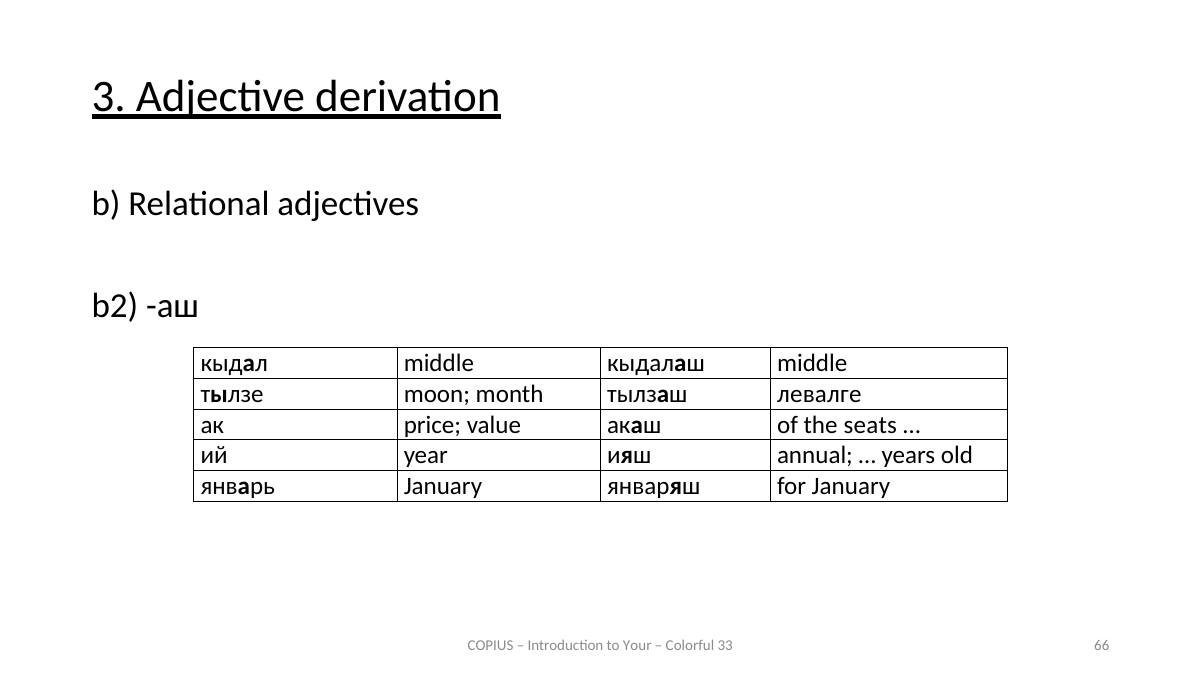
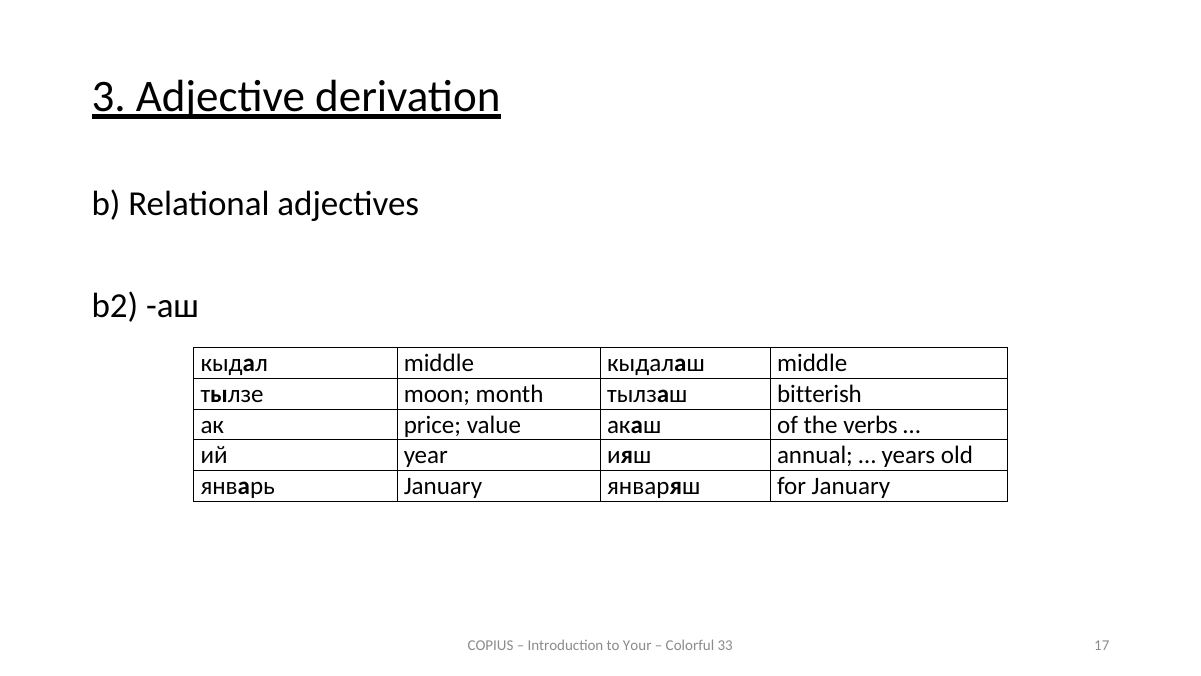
левалге: левалге -> bitterish
seats: seats -> verbs
66: 66 -> 17
